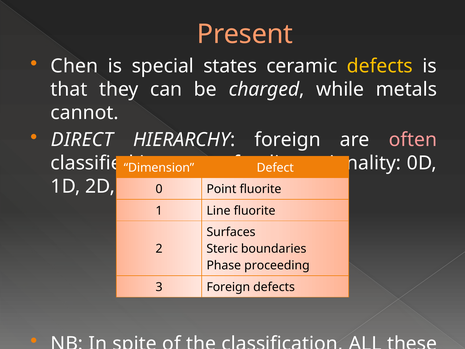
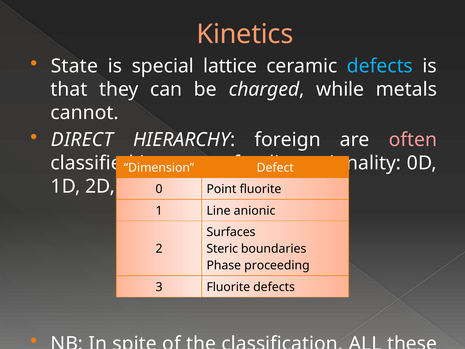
Present: Present -> Kinetics
Chen: Chen -> State
states: states -> lattice
defects at (380, 66) colour: yellow -> light blue
Line fluorite: fluorite -> anionic
3 Foreign: Foreign -> Fluorite
